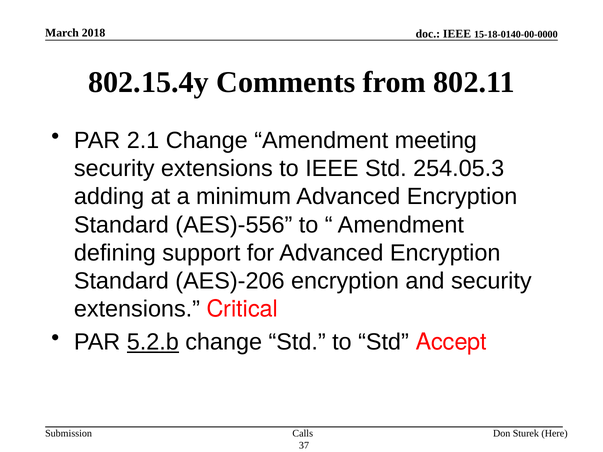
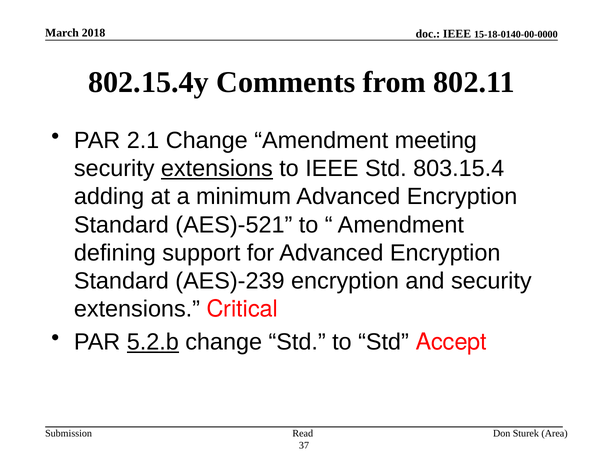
extensions at (217, 169) underline: none -> present
254.05.3: 254.05.3 -> 803.15.4
AES)-556: AES)-556 -> AES)-521
AES)-206: AES)-206 -> AES)-239
Calls: Calls -> Read
Here: Here -> Area
